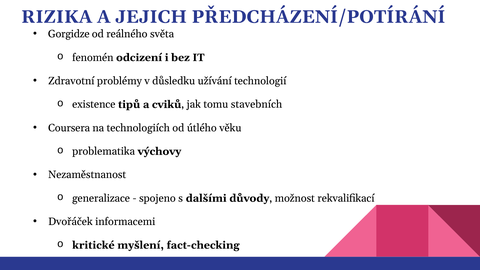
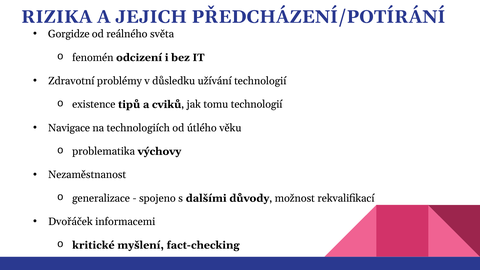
tomu stavebních: stavebních -> technologií
Coursera: Coursera -> Navigace
